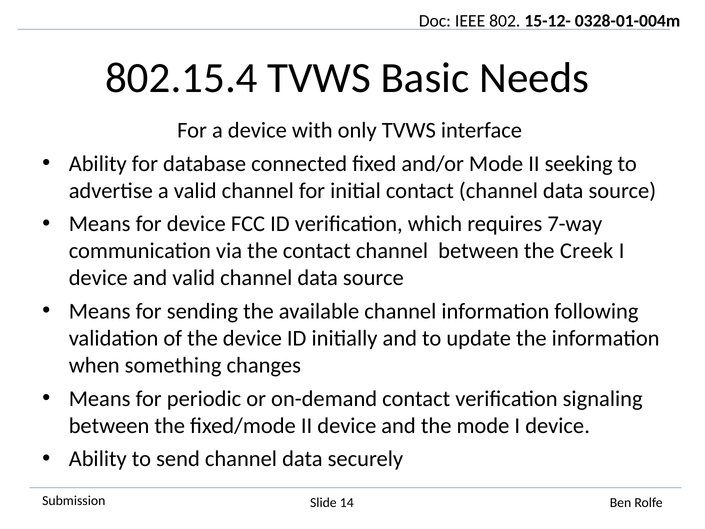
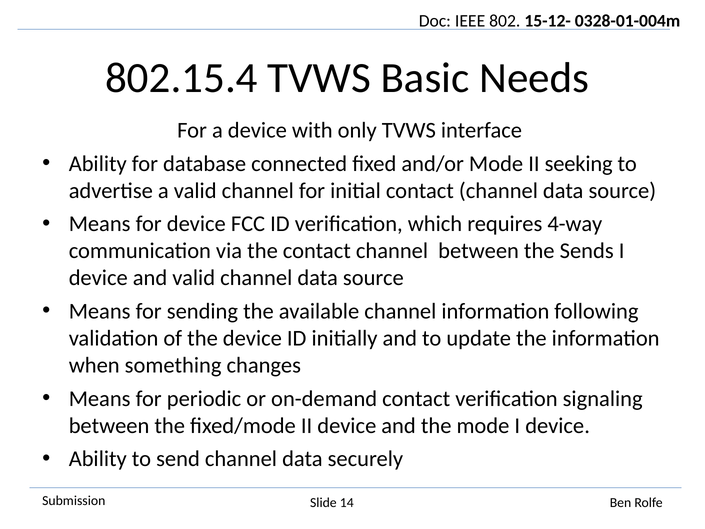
7-way: 7-way -> 4-way
Creek: Creek -> Sends
